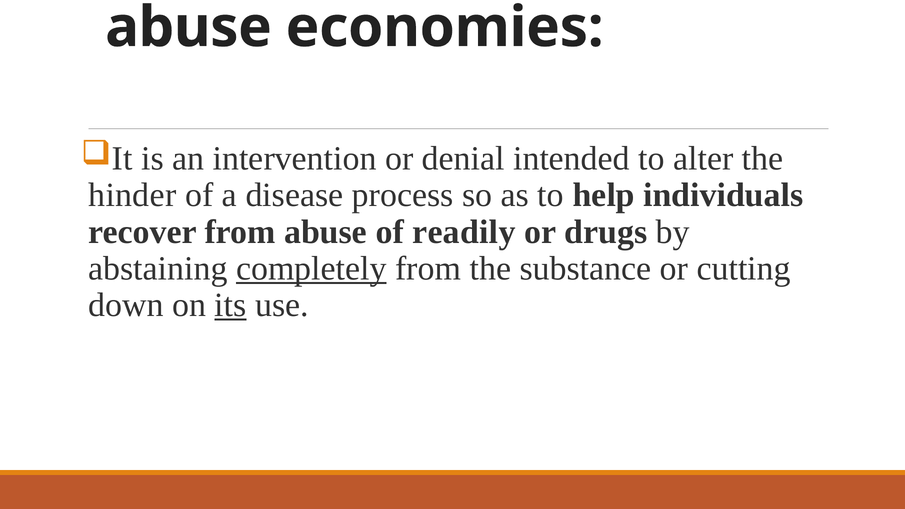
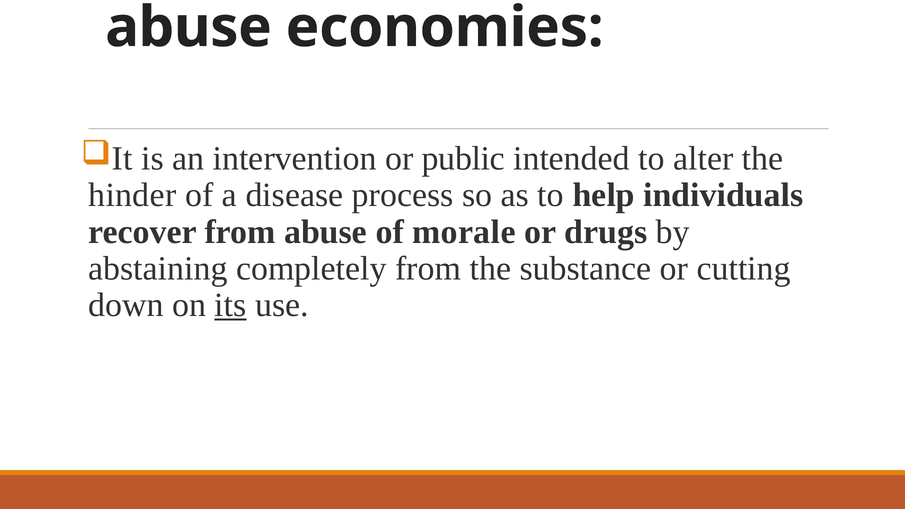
denial: denial -> public
readily: readily -> morale
completely underline: present -> none
